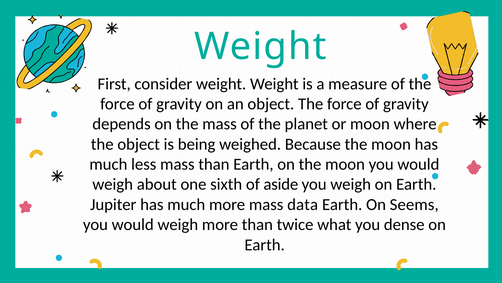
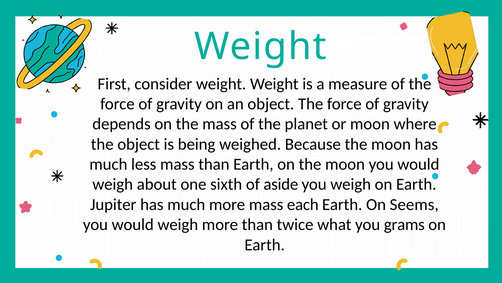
data: data -> each
dense: dense -> grams
